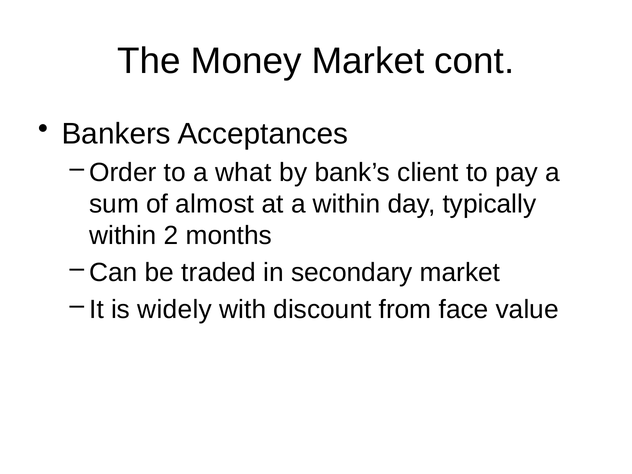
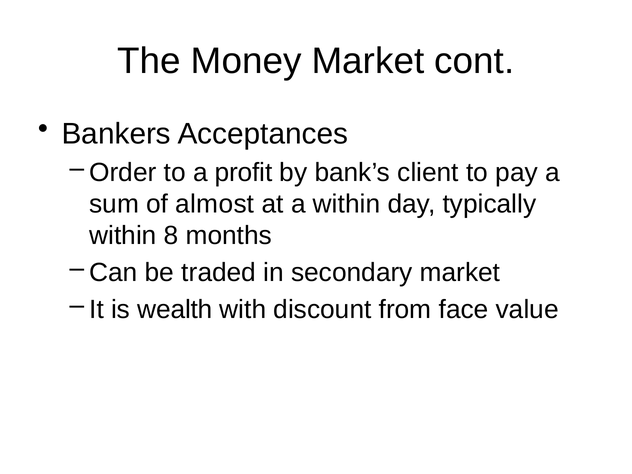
what: what -> profit
2: 2 -> 8
widely: widely -> wealth
